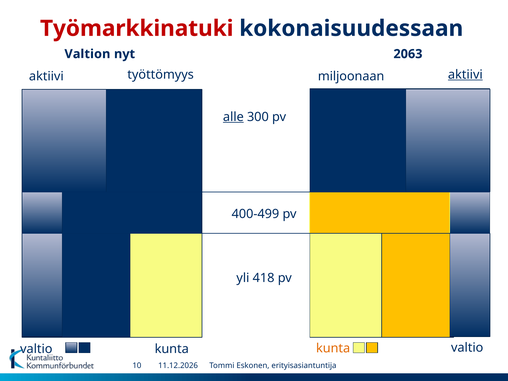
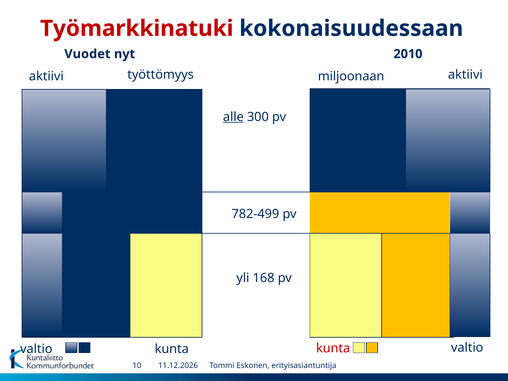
Valtion: Valtion -> Vuodet
2063: 2063 -> 2010
aktiivi at (465, 74) underline: present -> none
400-499: 400-499 -> 782-499
418: 418 -> 168
kunta at (333, 348) colour: orange -> red
